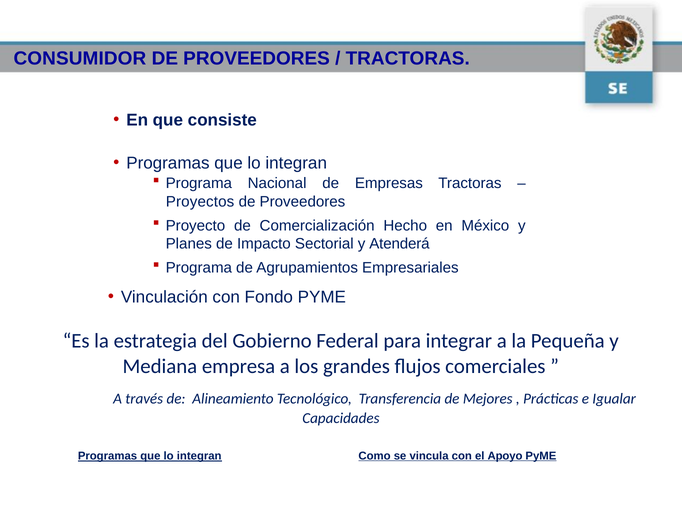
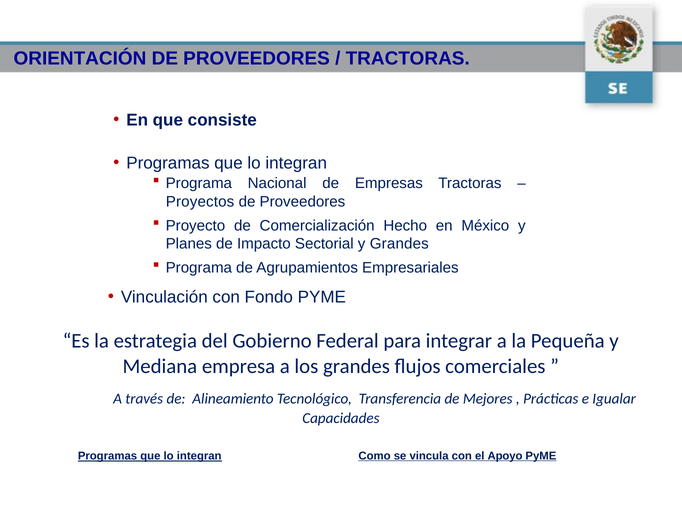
CONSUMIDOR: CONSUMIDOR -> ORIENTACIÓN
y Atenderá: Atenderá -> Grandes
